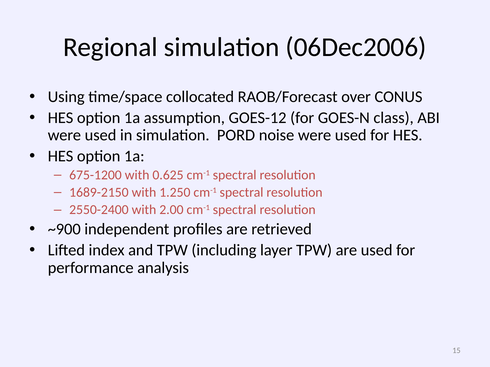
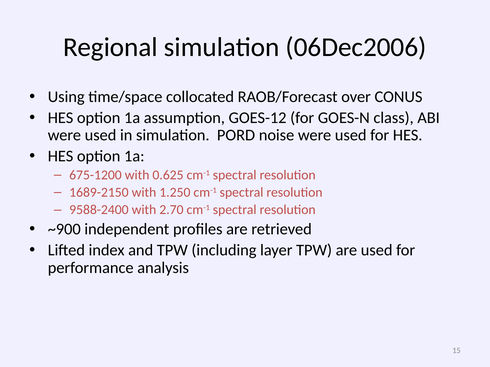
2550-2400: 2550-2400 -> 9588-2400
2.00: 2.00 -> 2.70
